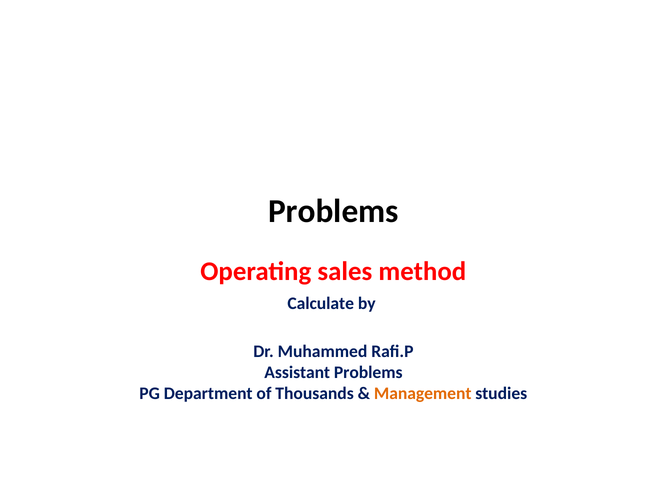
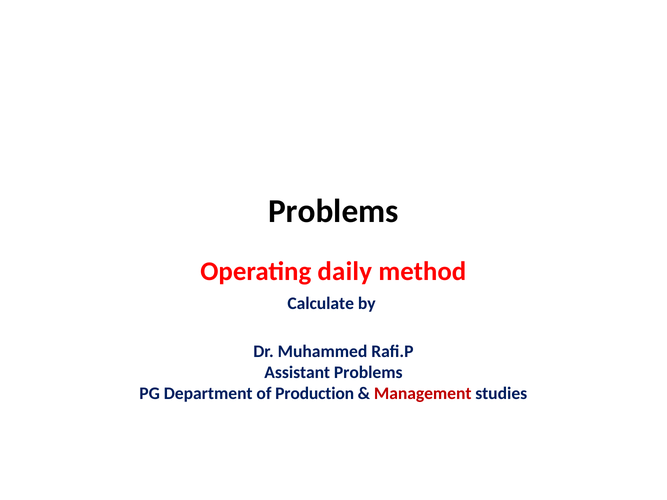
sales: sales -> daily
Thousands: Thousands -> Production
Management colour: orange -> red
